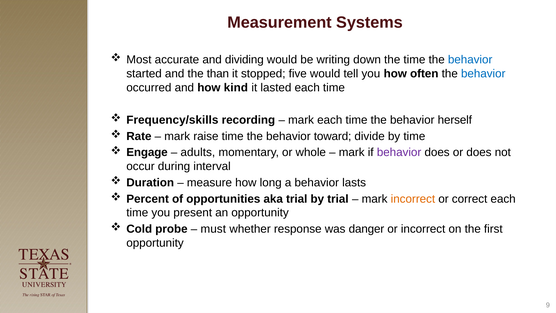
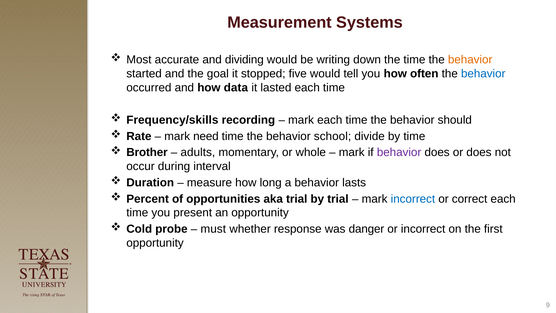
behavior at (470, 60) colour: blue -> orange
than: than -> goal
kind: kind -> data
herself: herself -> should
raise: raise -> need
toward: toward -> school
Engage: Engage -> Brother
incorrect at (413, 199) colour: orange -> blue
